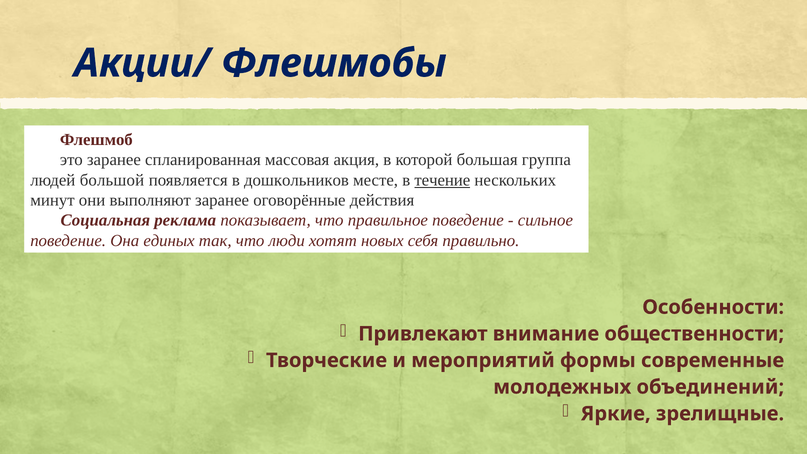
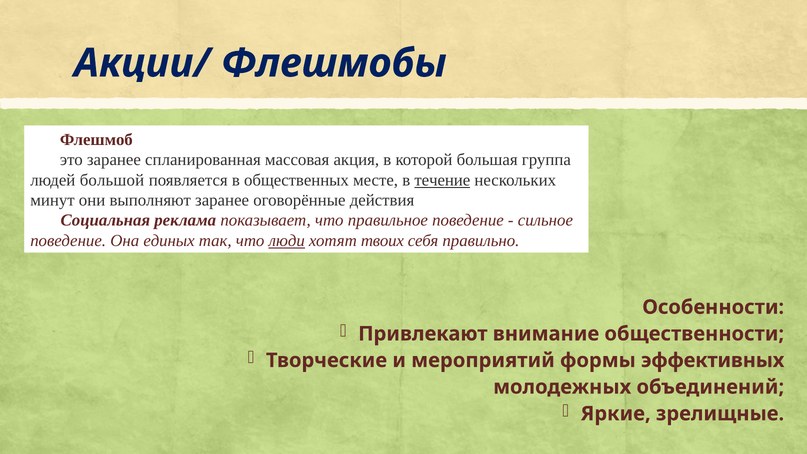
дошкольников: дошкольников -> общественных
люди underline: none -> present
новых: новых -> твоих
современные: современные -> эффективных
